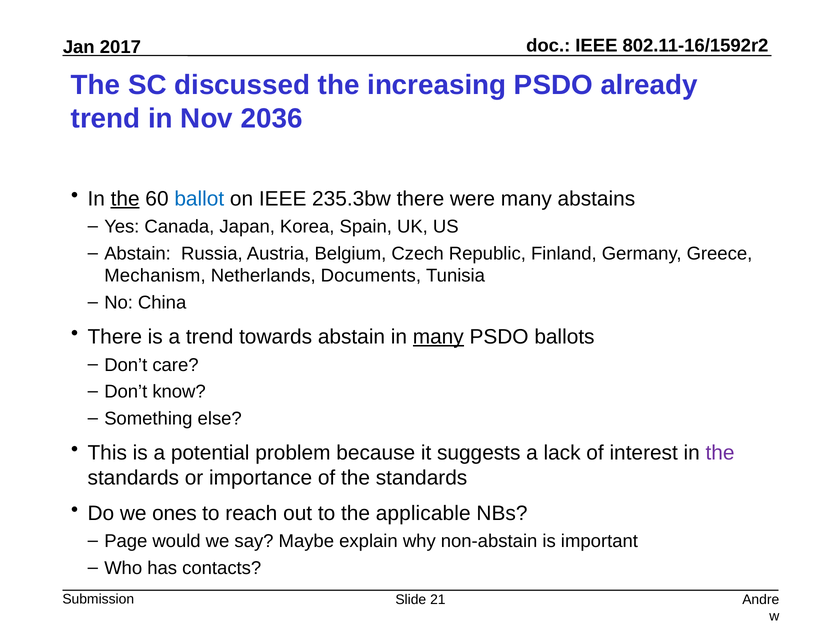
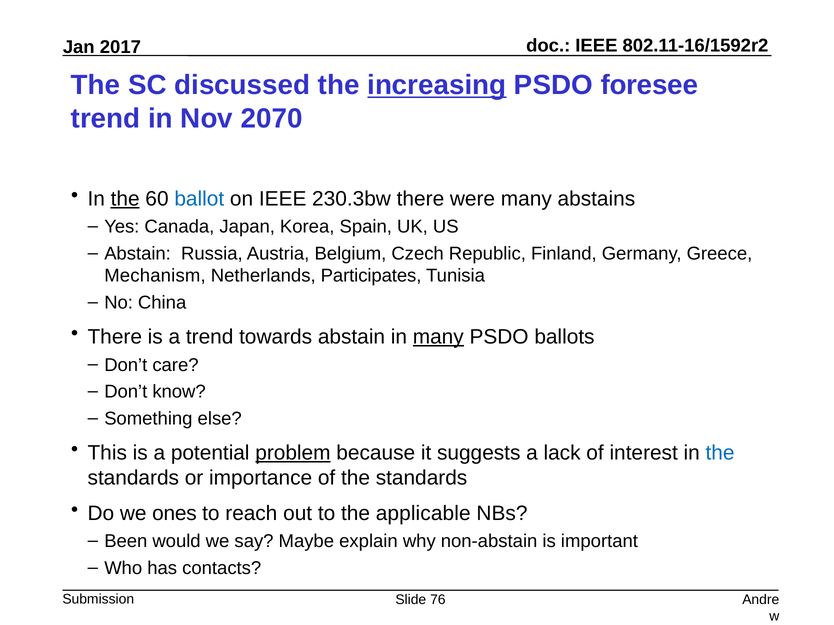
increasing underline: none -> present
already: already -> foresee
2036: 2036 -> 2070
235.3bw: 235.3bw -> 230.3bw
Documents: Documents -> Participates
problem underline: none -> present
the at (720, 453) colour: purple -> blue
Page: Page -> Been
21: 21 -> 76
